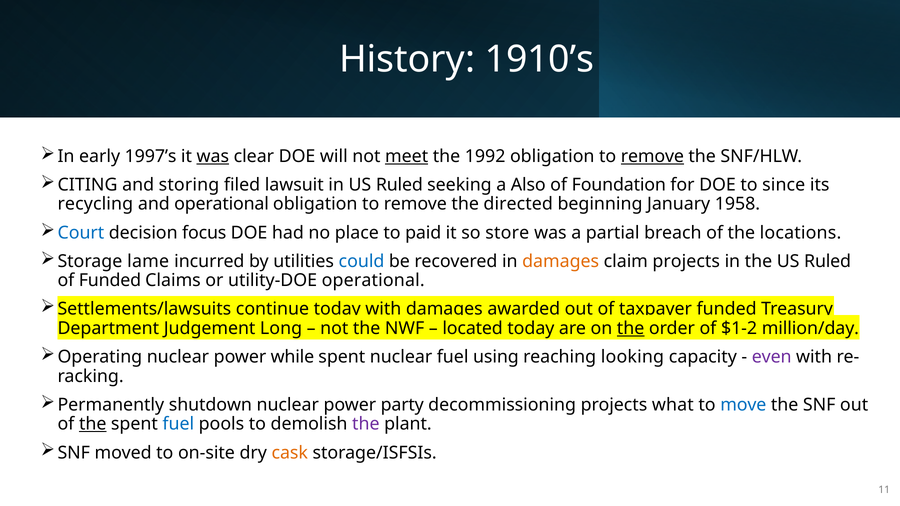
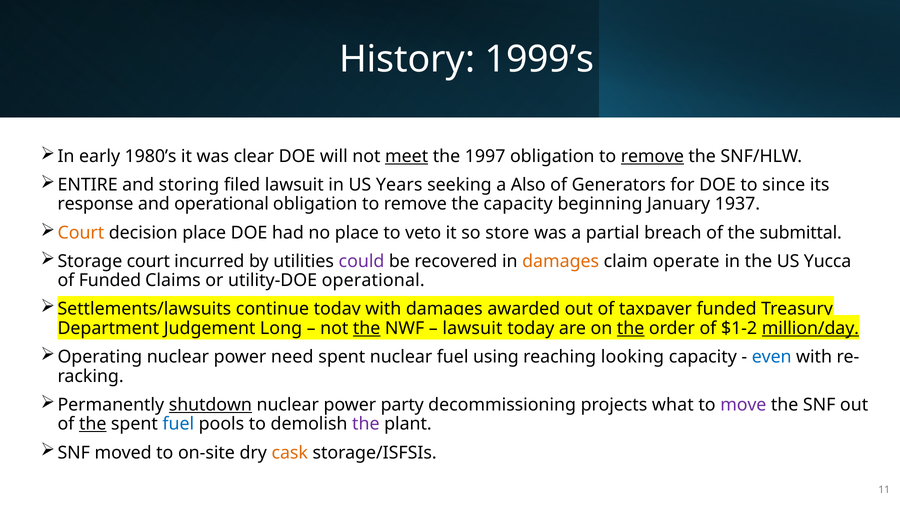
1910’s: 1910’s -> 1999’s
1997’s: 1997’s -> 1980’s
was at (213, 156) underline: present -> none
1992: 1992 -> 1997
CITING: CITING -> ENTIRE
in US Ruled: Ruled -> Years
Foundation: Foundation -> Generators
recycling: recycling -> response
the directed: directed -> capacity
1958: 1958 -> 1937
Court at (81, 233) colour: blue -> orange
decision focus: focus -> place
paid: paid -> veto
locations: locations -> submittal
Storage lame: lame -> court
could colour: blue -> purple
claim projects: projects -> operate
the US Ruled: Ruled -> Yucca
the at (367, 329) underline: none -> present
located at (473, 329): located -> lawsuit
million/day underline: none -> present
while: while -> need
even colour: purple -> blue
shutdown underline: none -> present
move colour: blue -> purple
